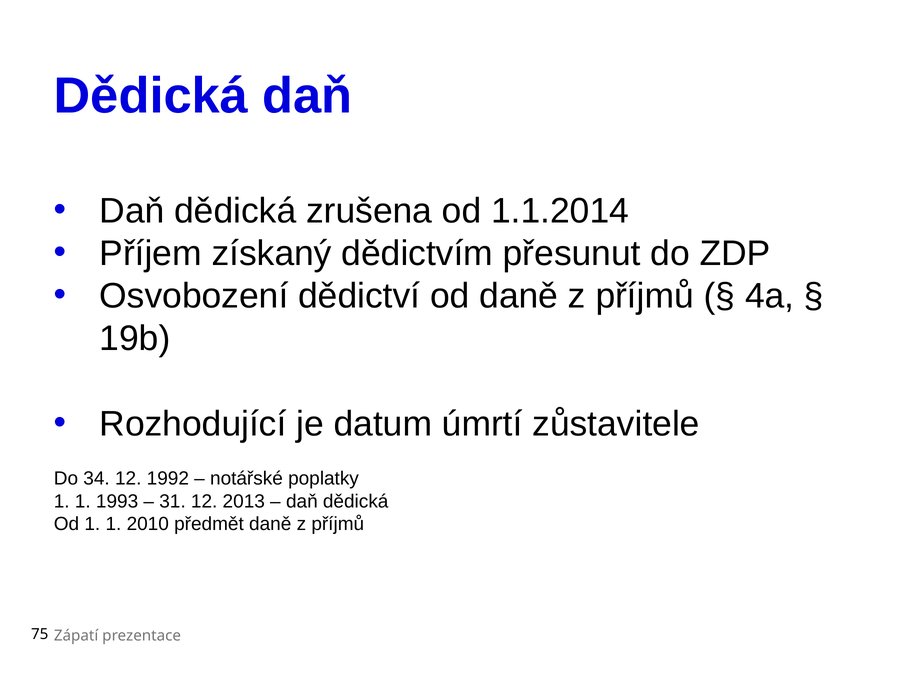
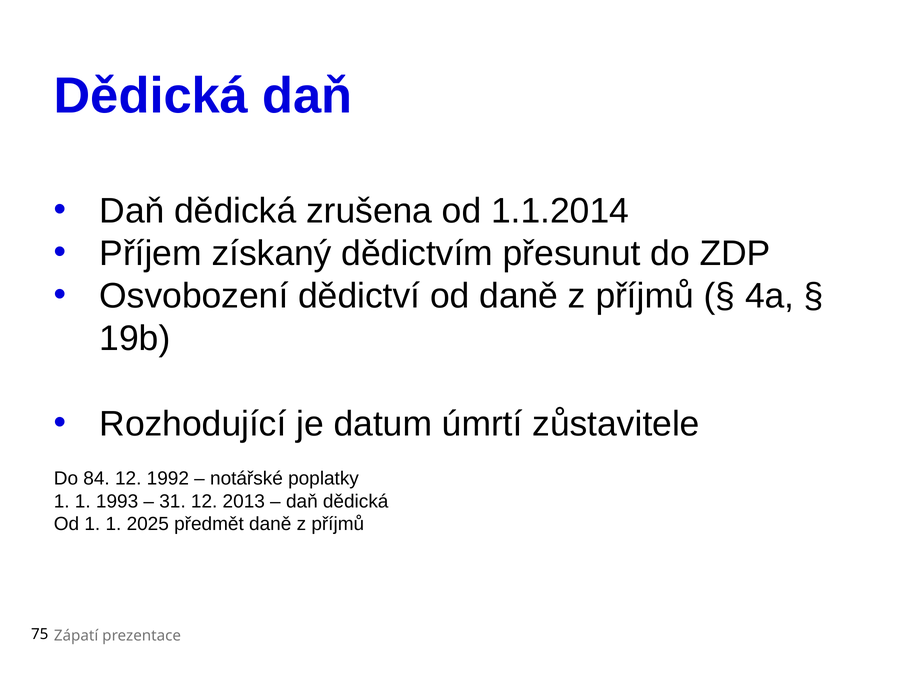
34: 34 -> 84
2010: 2010 -> 2025
